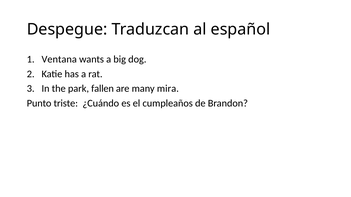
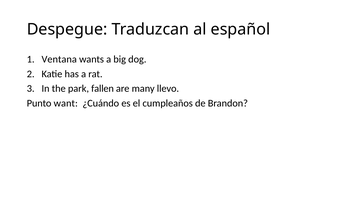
mira: mira -> llevo
triste: triste -> want
